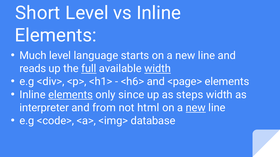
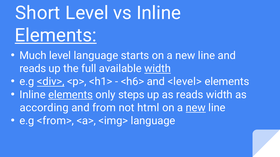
Elements at (56, 35) underline: none -> present
full underline: present -> none
<div> underline: none -> present
<page>: <page> -> <level>
since: since -> steps
as steps: steps -> reads
interpreter: interpreter -> according
<code>: <code> -> <from>
<img> database: database -> language
